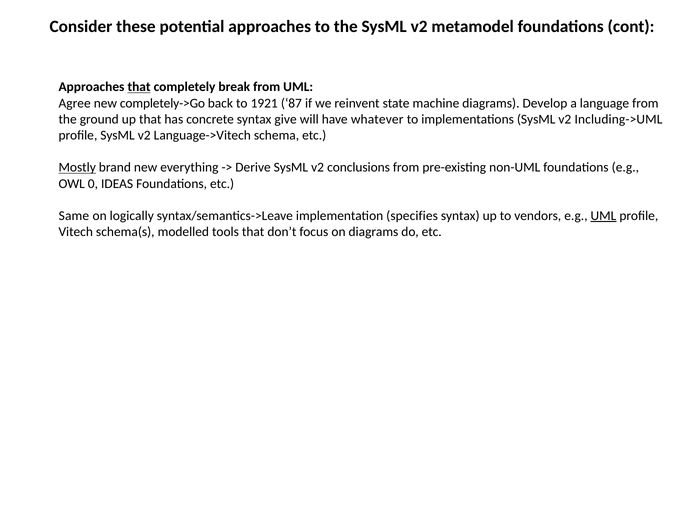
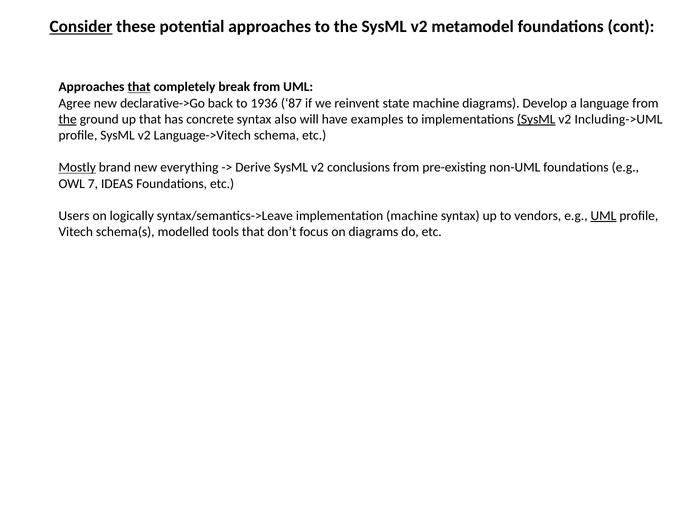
Consider underline: none -> present
completely->Go: completely->Go -> declarative->Go
1921: 1921 -> 1936
the at (68, 119) underline: none -> present
give: give -> also
whatever: whatever -> examples
SysML at (536, 119) underline: none -> present
0: 0 -> 7
Same: Same -> Users
implementation specifies: specifies -> machine
